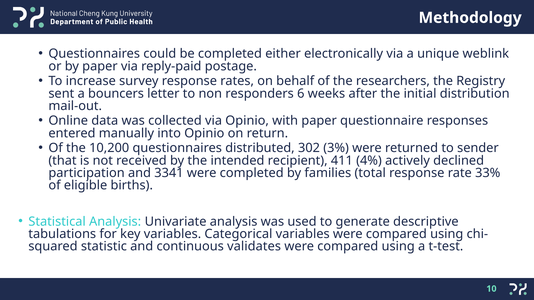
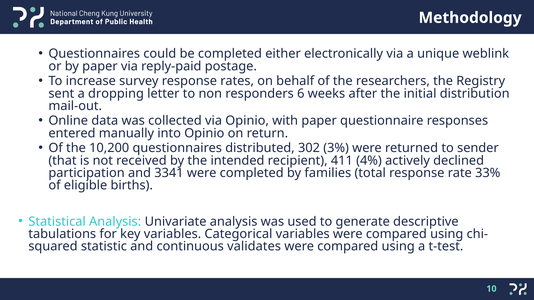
bouncers: bouncers -> dropping
